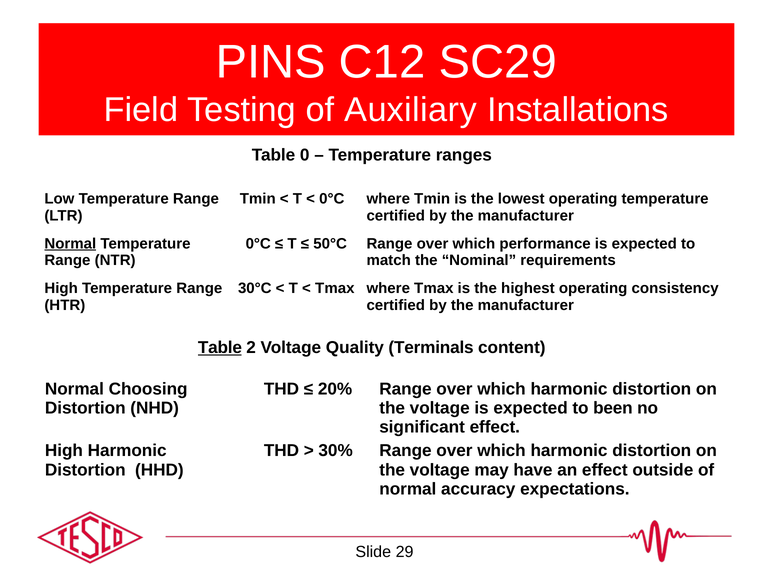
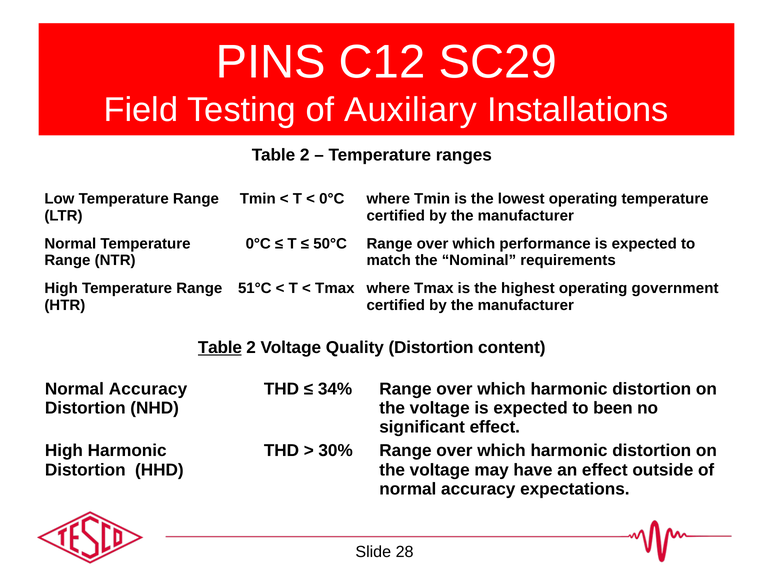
0 at (305, 155): 0 -> 2
Normal at (70, 243) underline: present -> none
30°C: 30°C -> 51°C
consistency: consistency -> government
Quality Terminals: Terminals -> Distortion
Choosing at (148, 389): Choosing -> Accuracy
20%: 20% -> 34%
29: 29 -> 28
